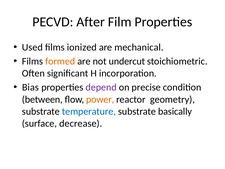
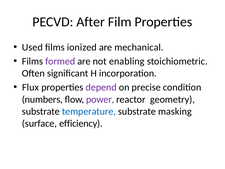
formed colour: orange -> purple
undercut: undercut -> enabling
Bias: Bias -> Flux
between: between -> numbers
power colour: orange -> purple
basically: basically -> masking
decrease: decrease -> efficiency
